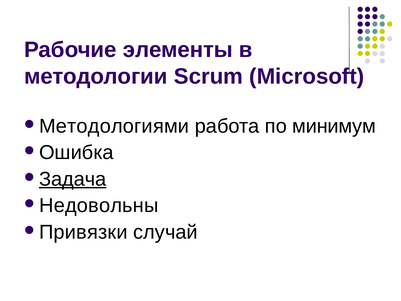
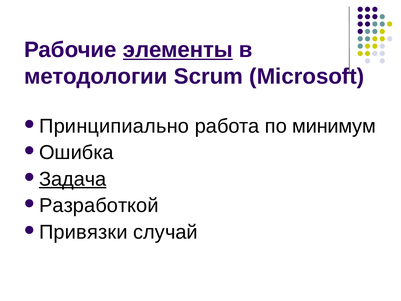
элементы underline: none -> present
Методологиями: Методологиями -> Принципиально
Недовольны: Недовольны -> Разработкой
